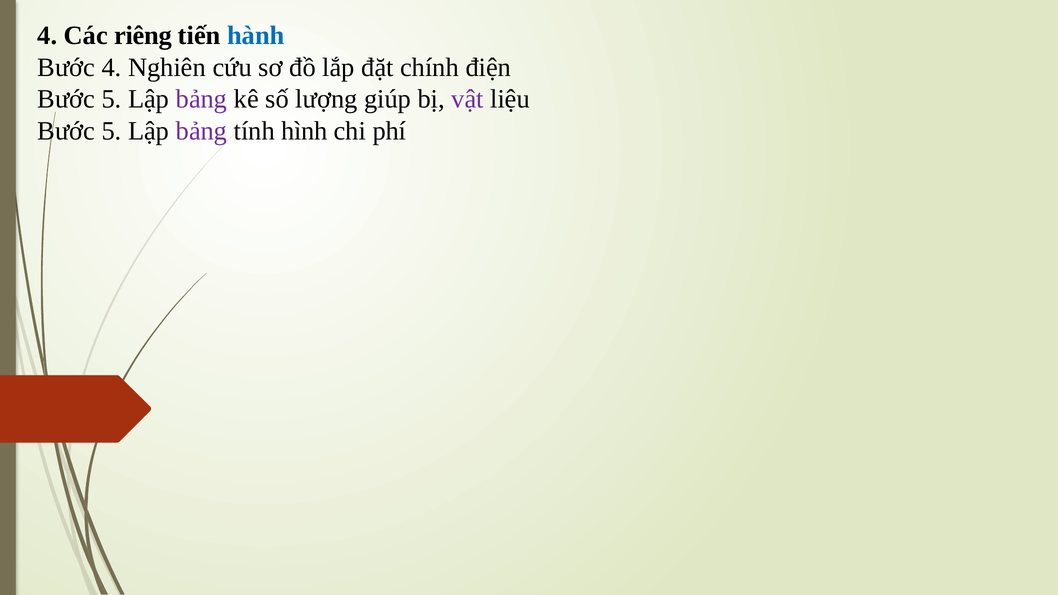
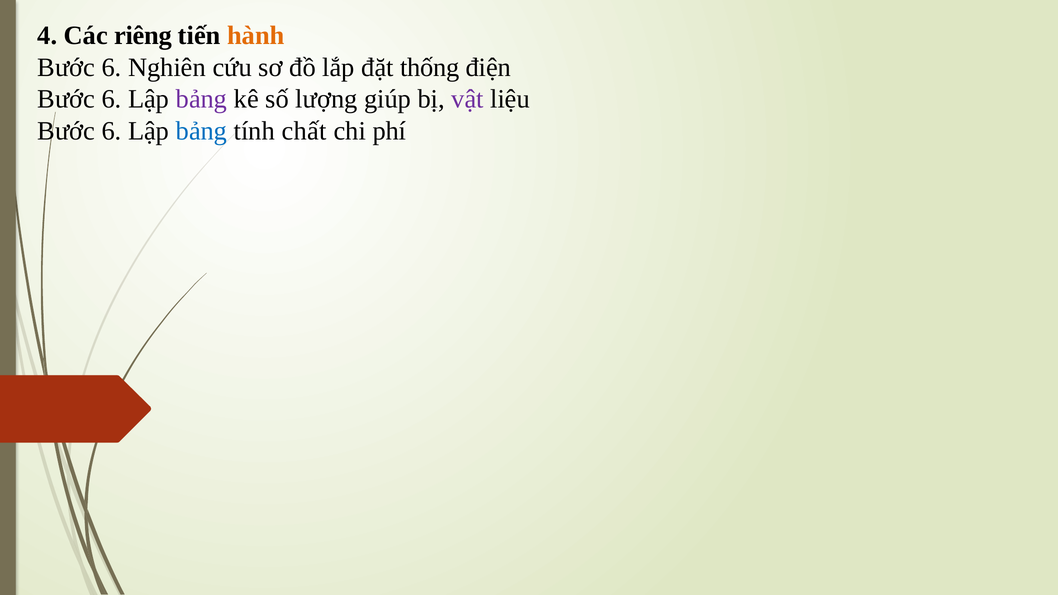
hành colour: blue -> orange
4 at (112, 67): 4 -> 6
chính: chính -> thống
5 at (112, 99): 5 -> 6
5 at (112, 131): 5 -> 6
bảng at (201, 131) colour: purple -> blue
hình: hình -> chất
